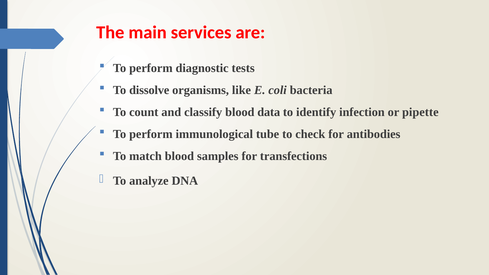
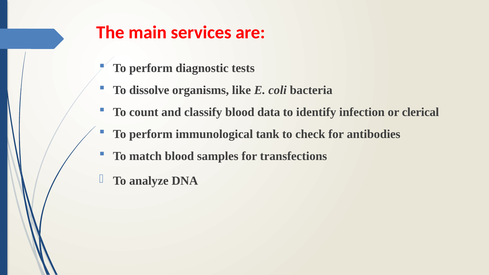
pipette: pipette -> clerical
tube: tube -> tank
